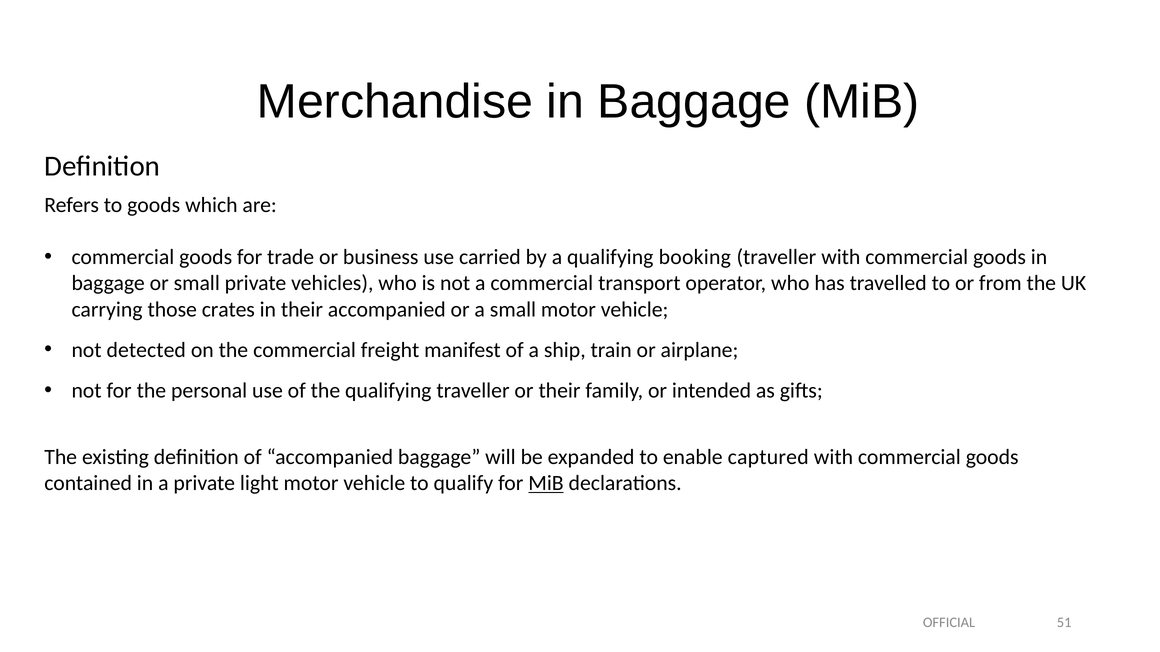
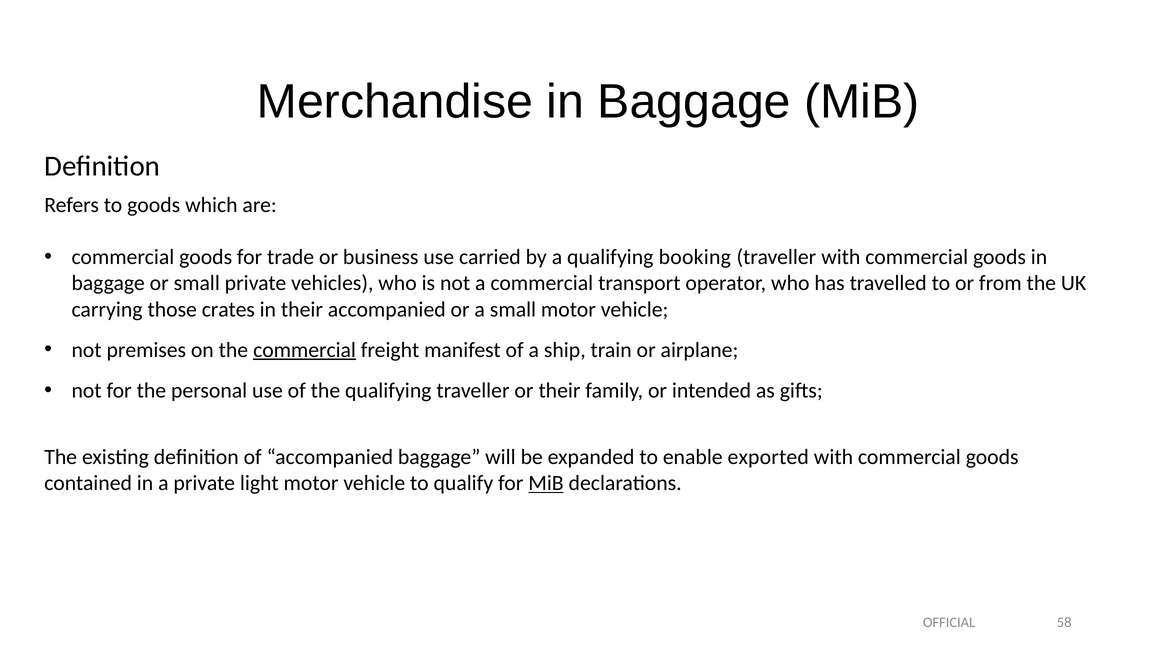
detected: detected -> premises
commercial at (305, 350) underline: none -> present
captured: captured -> exported
51: 51 -> 58
